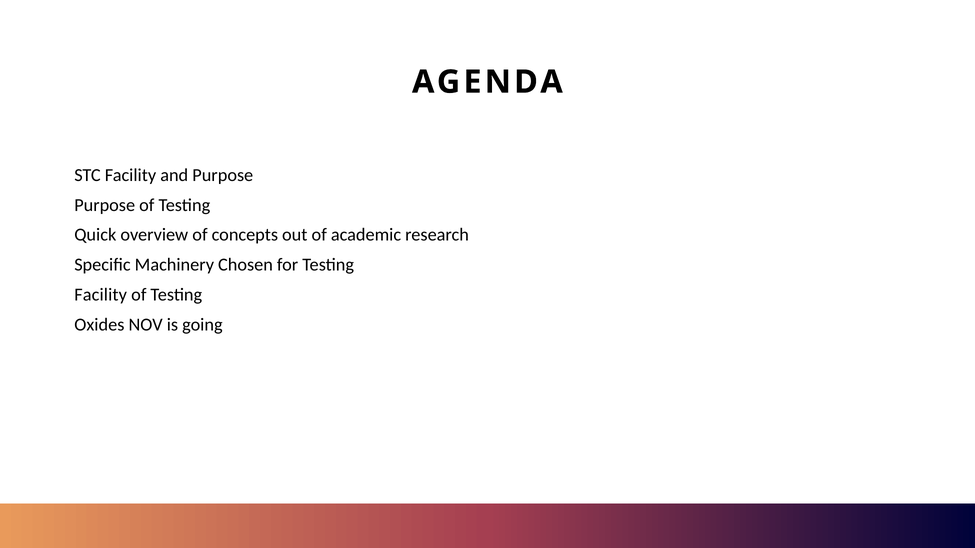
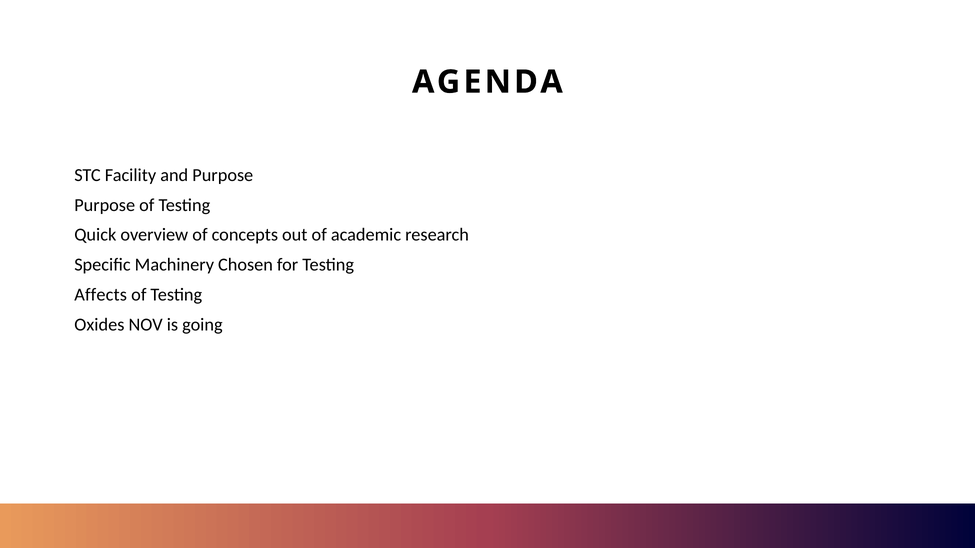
Facility at (101, 295): Facility -> Affects
